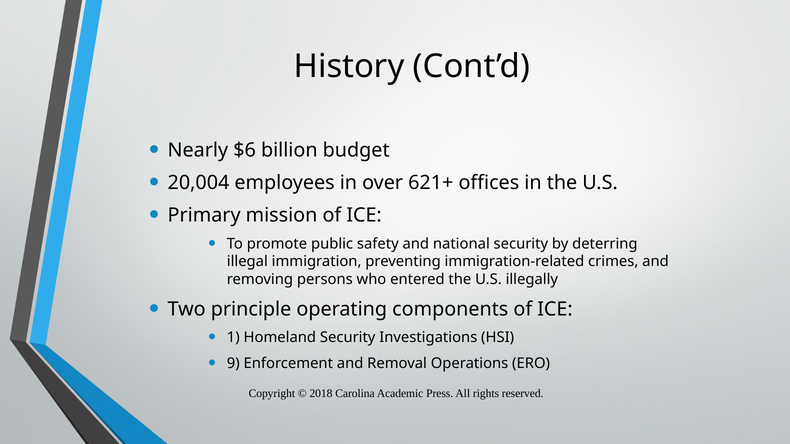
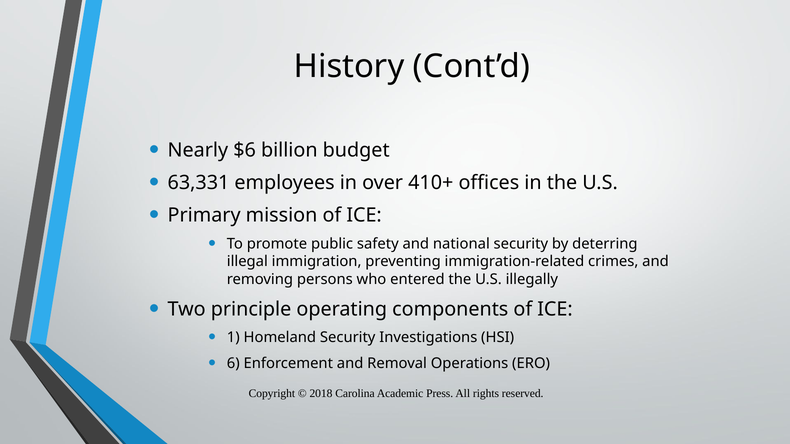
20,004: 20,004 -> 63,331
621+: 621+ -> 410+
9: 9 -> 6
